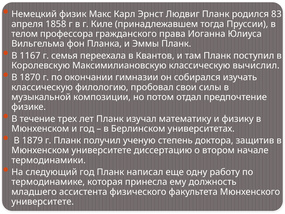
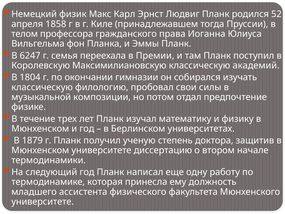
83: 83 -> 52
1167: 1167 -> 6247
Квантов: Квантов -> Премии
вычислил: вычислил -> академий
1870: 1870 -> 1804
